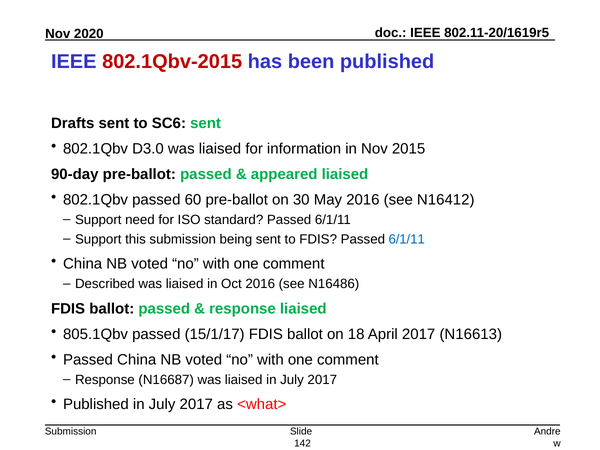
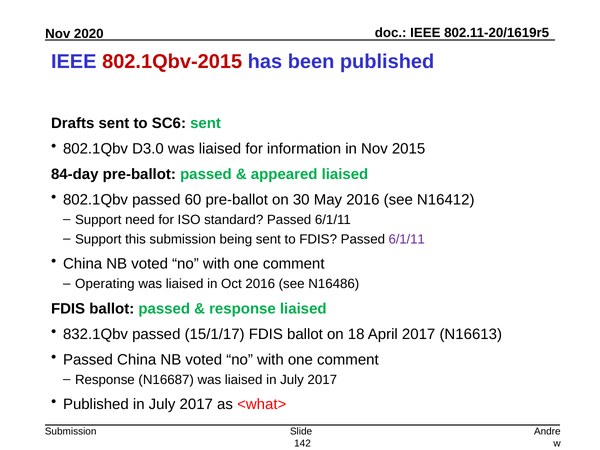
90-day: 90-day -> 84-day
6/1/11 at (407, 239) colour: blue -> purple
Described: Described -> Operating
805.1Qbv: 805.1Qbv -> 832.1Qbv
